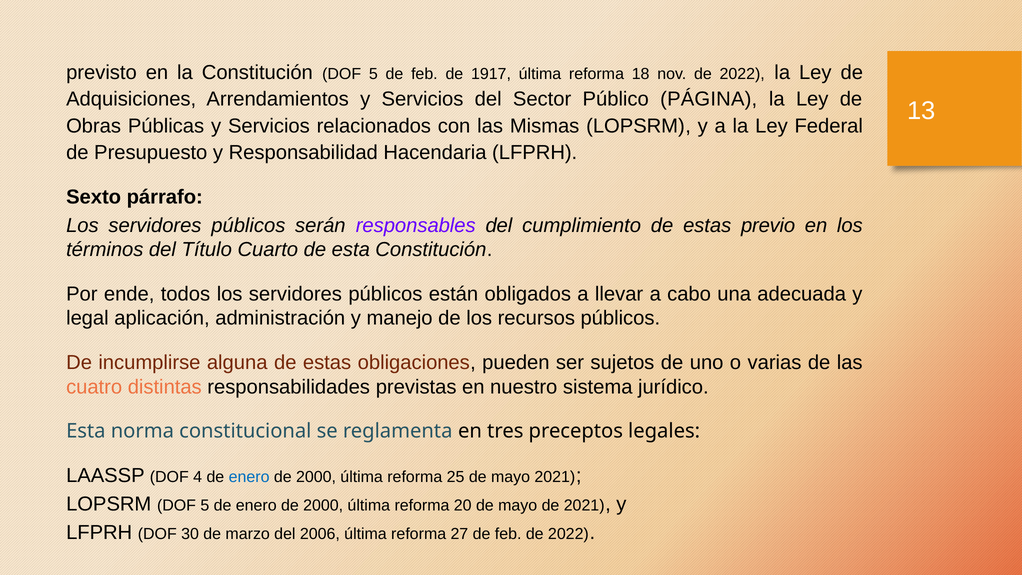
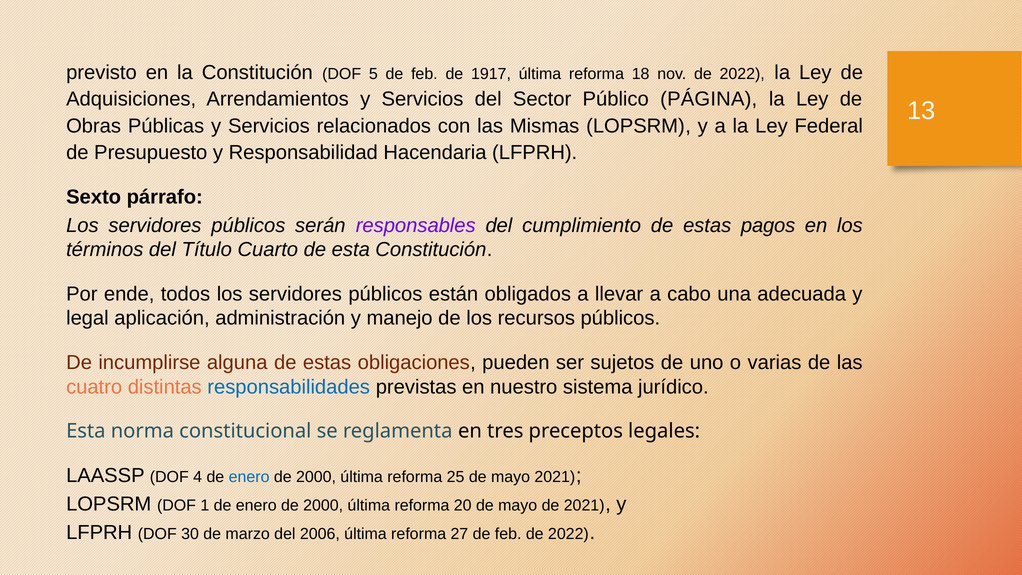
previo: previo -> pagos
responsabilidades colour: black -> blue
LOPSRM DOF 5: 5 -> 1
